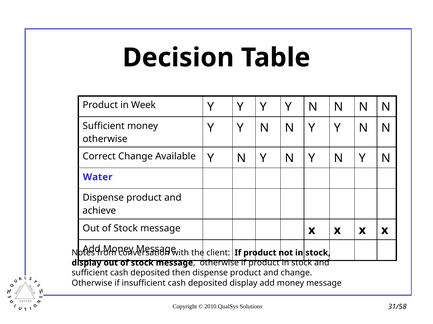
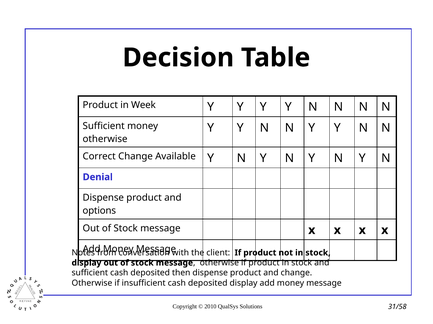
Water: Water -> Denial
achieve: achieve -> options
